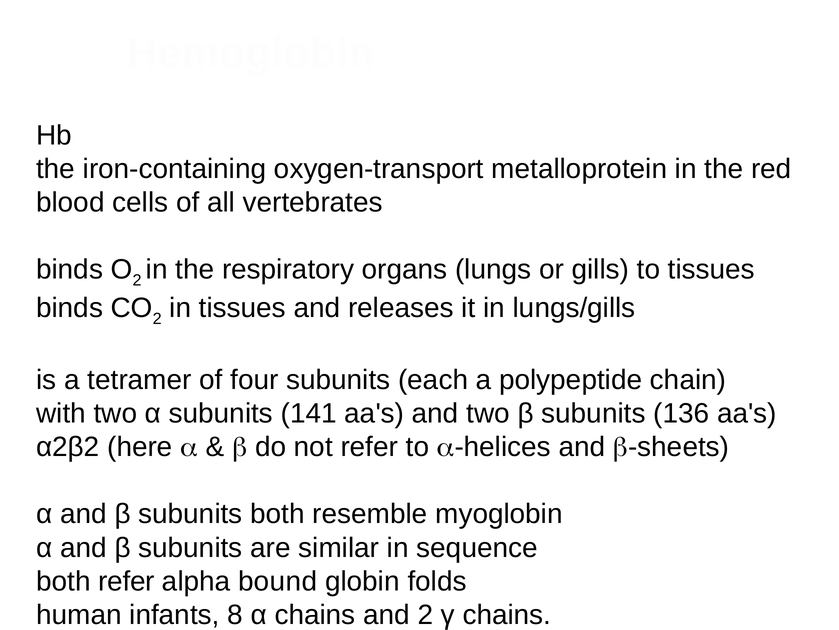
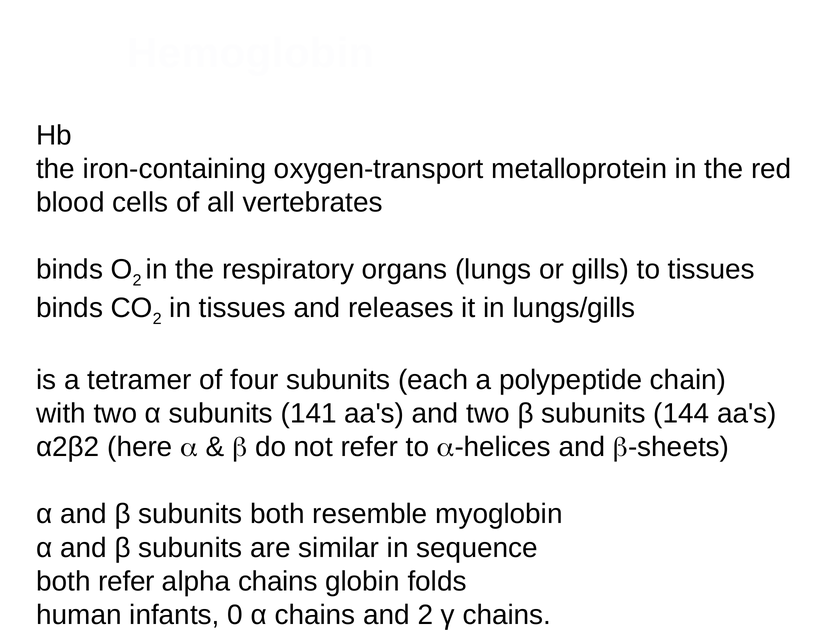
136: 136 -> 144
alpha bound: bound -> chains
8: 8 -> 0
